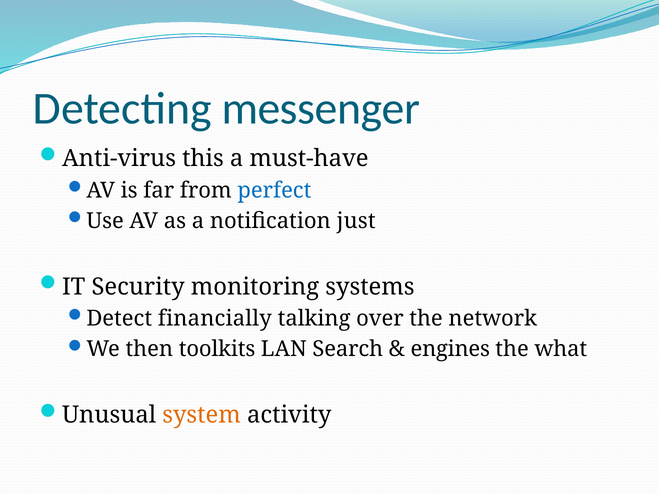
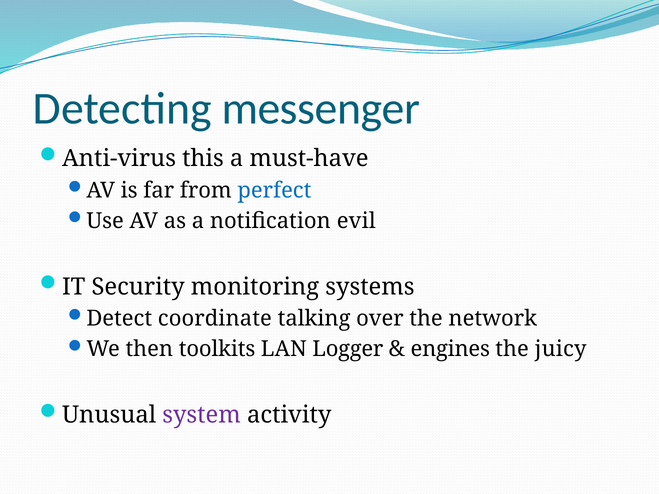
just: just -> evil
financially: financially -> coordinate
Search: Search -> Logger
what: what -> juicy
system colour: orange -> purple
